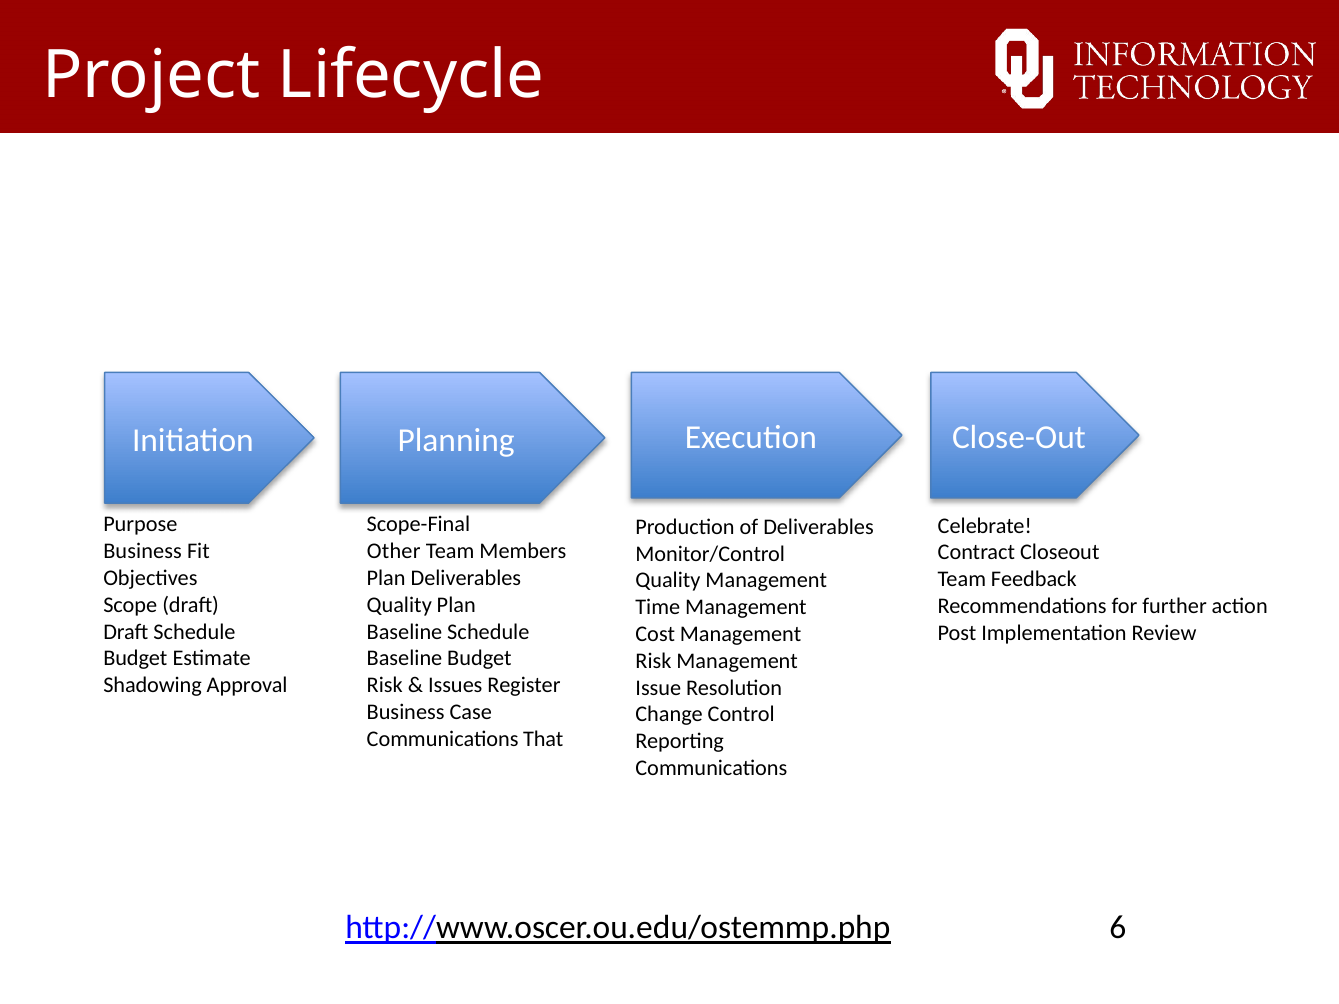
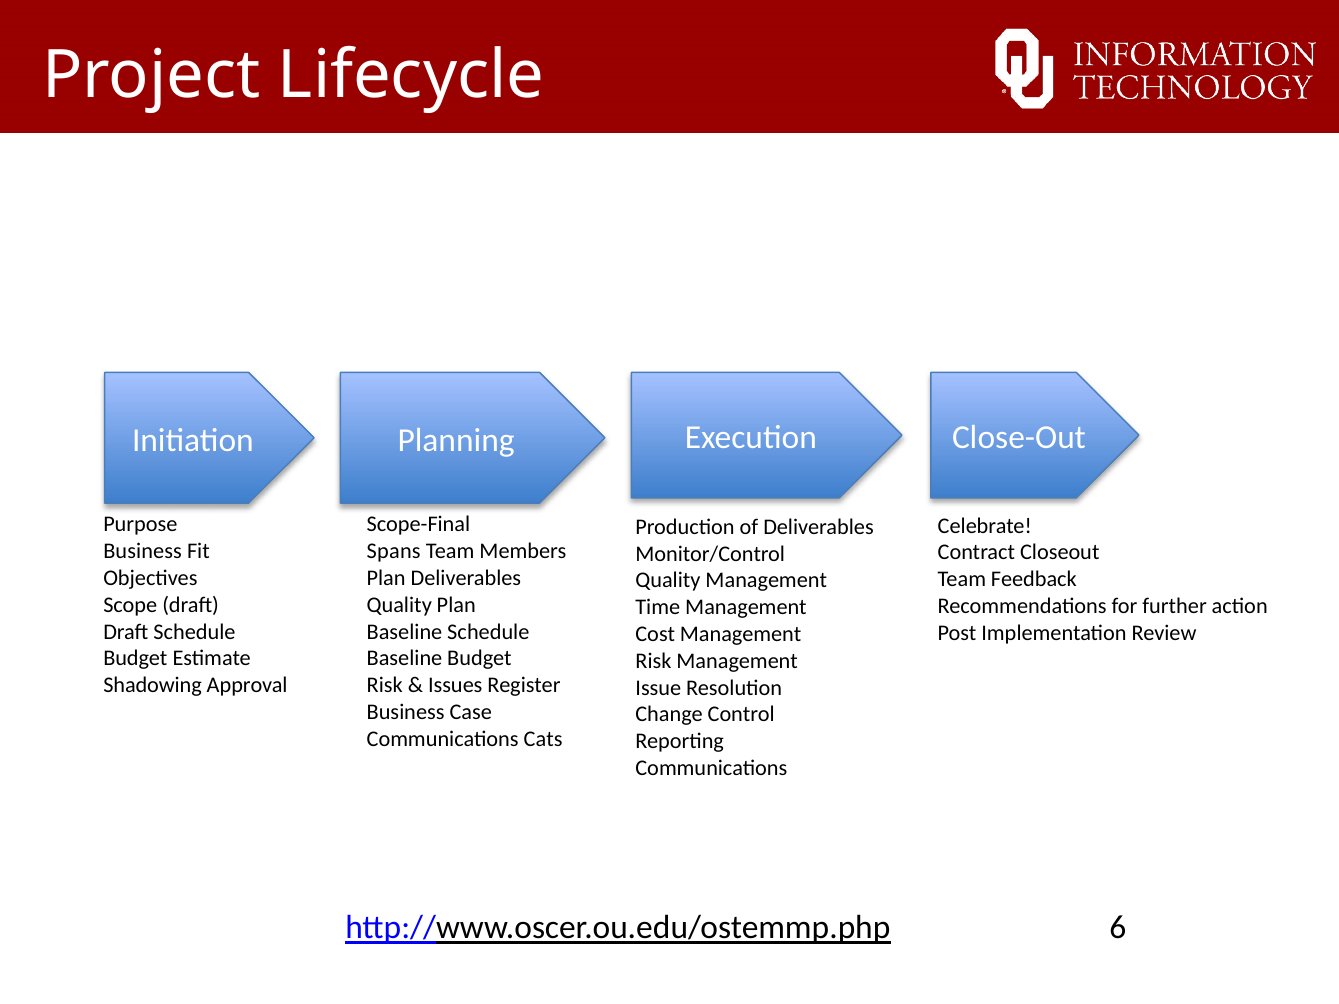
Other: Other -> Spans
That: That -> Cats
